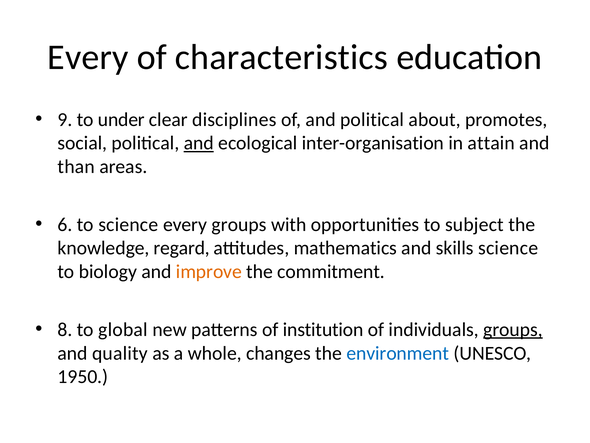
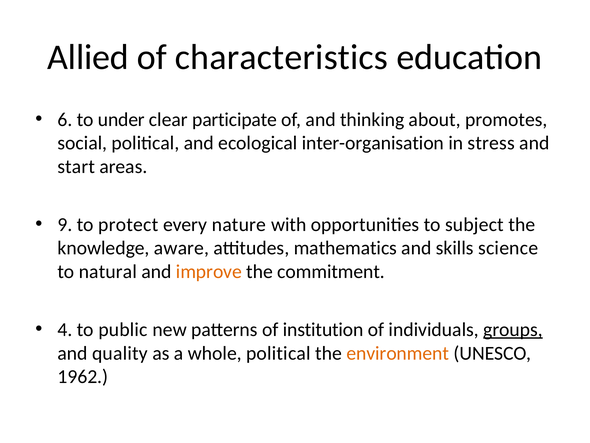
Every at (88, 57): Every -> Allied
9: 9 -> 6
disciplines: disciplines -> participate
and political: political -> thinking
and at (199, 143) underline: present -> none
attain: attain -> stress
than: than -> start
6: 6 -> 9
to science: science -> protect
every groups: groups -> nature
regard: regard -> aware
biology: biology -> natural
8: 8 -> 4
global: global -> public
whole changes: changes -> political
environment colour: blue -> orange
1950: 1950 -> 1962
